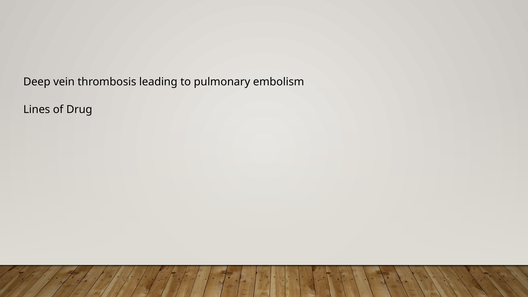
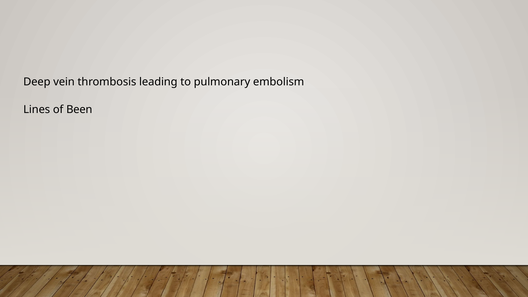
Drug: Drug -> Been
